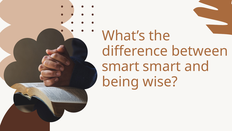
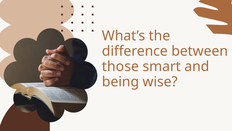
smart at (121, 66): smart -> those
